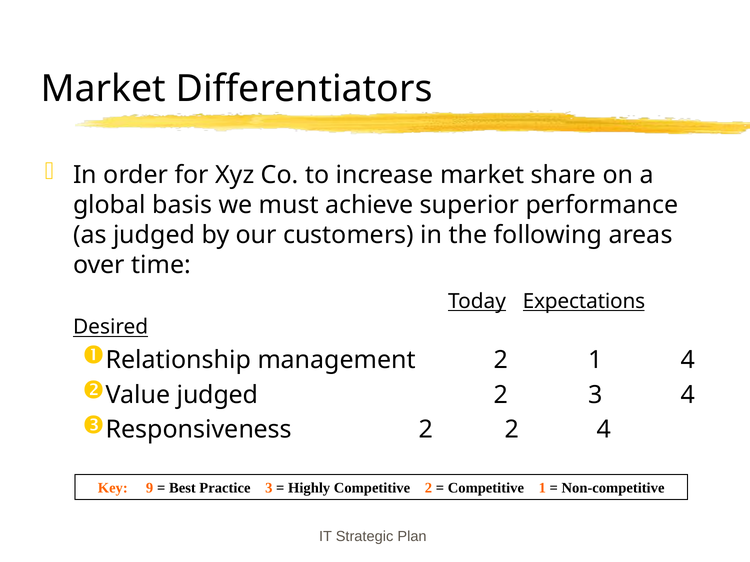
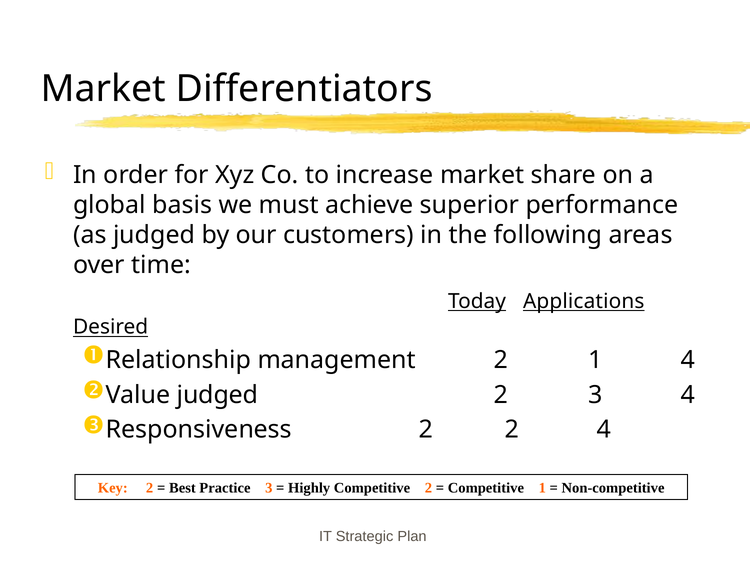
Expectations: Expectations -> Applications
Key 9: 9 -> 2
